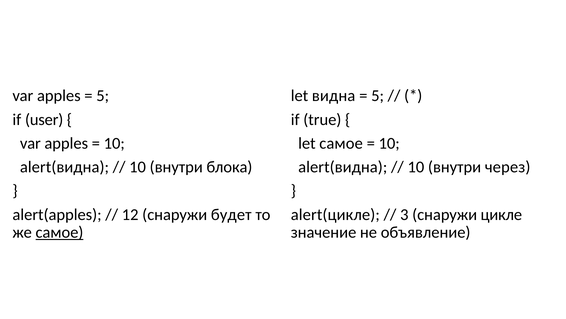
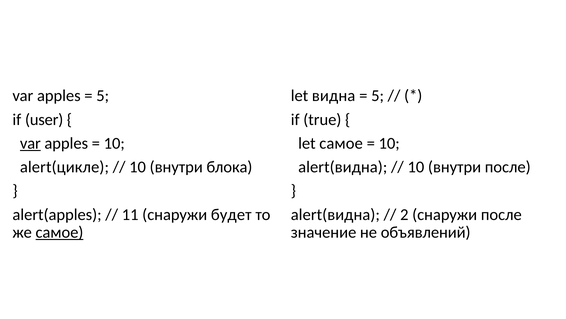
var at (30, 143) underline: none -> present
alert(видна at (64, 167): alert(видна -> alert(цикле
внутри через: через -> после
12: 12 -> 11
alert(цикле at (335, 214): alert(цикле -> alert(видна
3: 3 -> 2
снаружи цикле: цикле -> после
объявление: объявление -> объявлений
